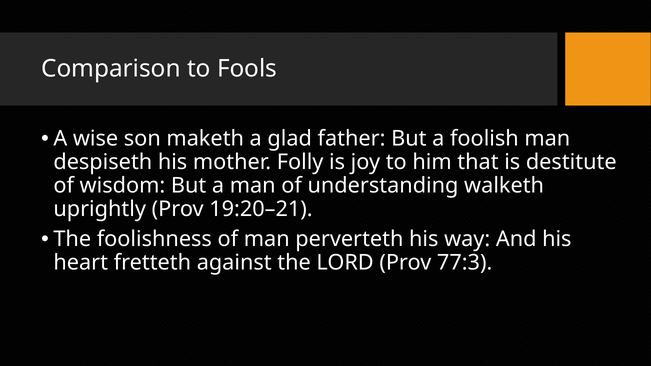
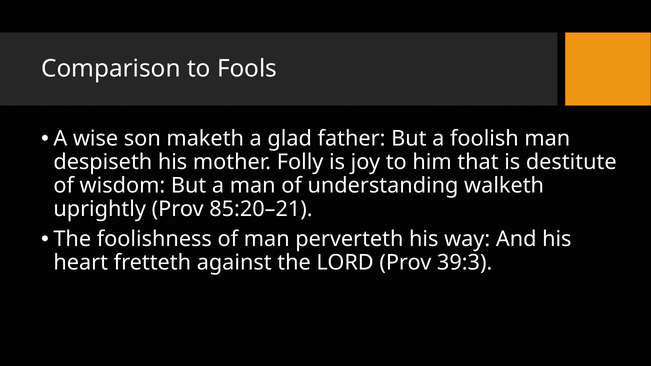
19:20–21: 19:20–21 -> 85:20–21
77:3: 77:3 -> 39:3
